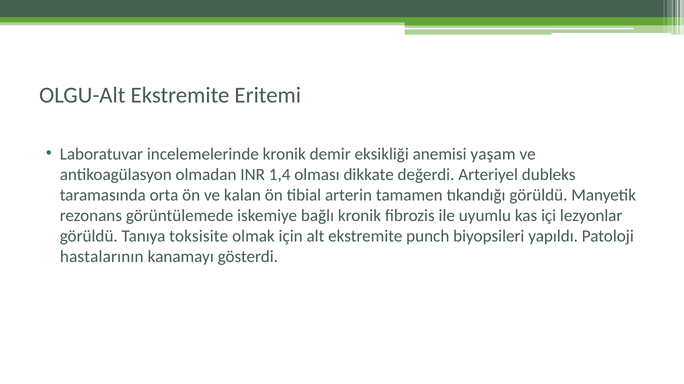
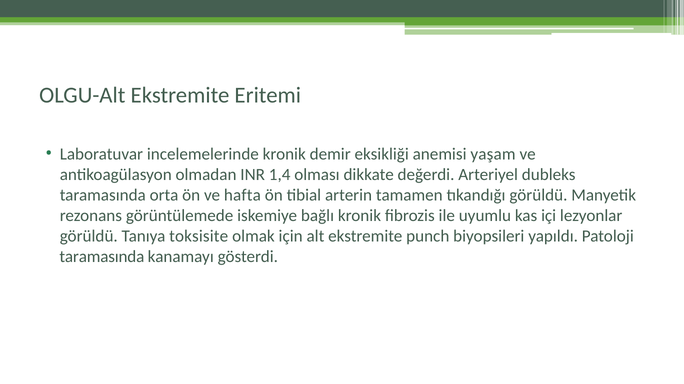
kalan: kalan -> hafta
hastalarının at (102, 257): hastalarının -> taramasında
